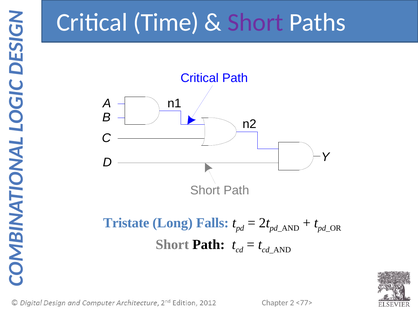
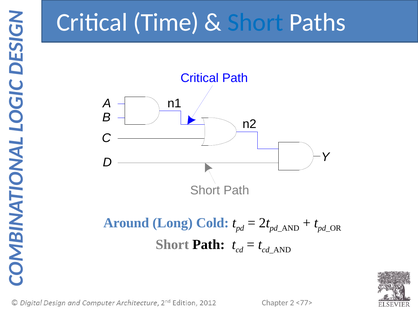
Short at (255, 22) colour: purple -> blue
Tristate: Tristate -> Around
Falls: Falls -> Cold
